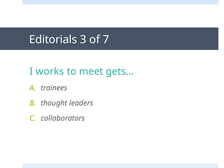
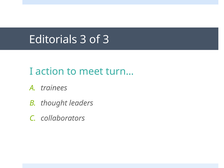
of 7: 7 -> 3
works: works -> action
gets…: gets… -> turn…
